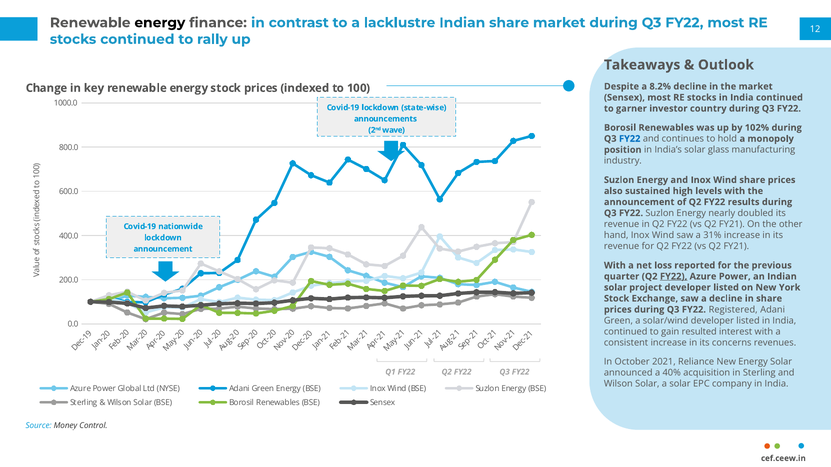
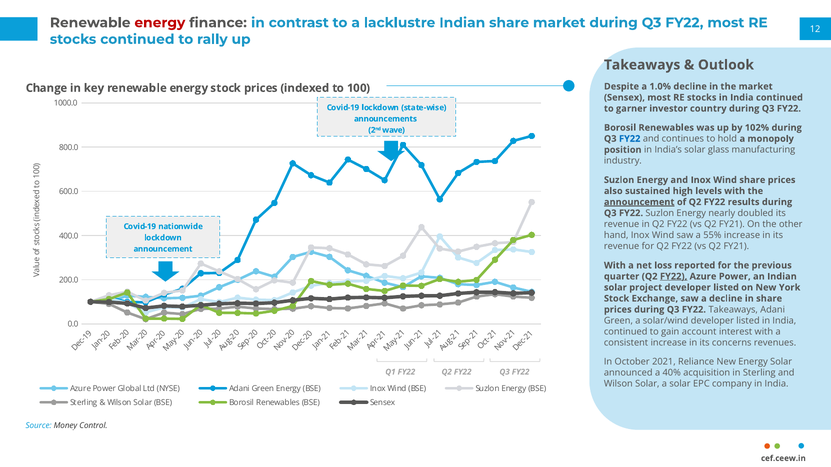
energy at (160, 23) colour: black -> red
8.2%: 8.2% -> 1.0%
announcement at (639, 202) underline: none -> present
31%: 31% -> 55%
FY22 Registered: Registered -> Takeaways
resulted: resulted -> account
